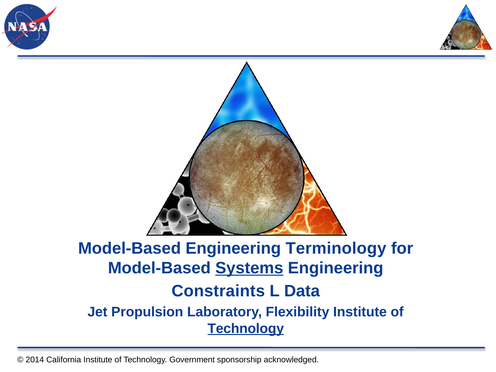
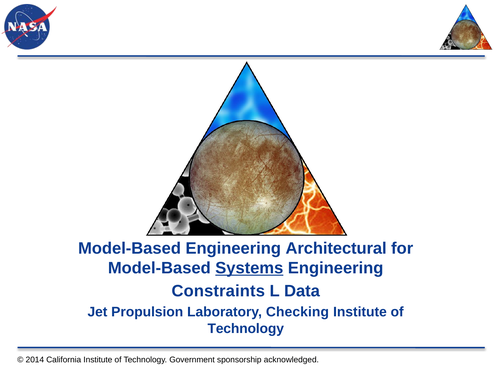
Terminology: Terminology -> Architectural
Flexibility: Flexibility -> Checking
Technology at (246, 328) underline: present -> none
